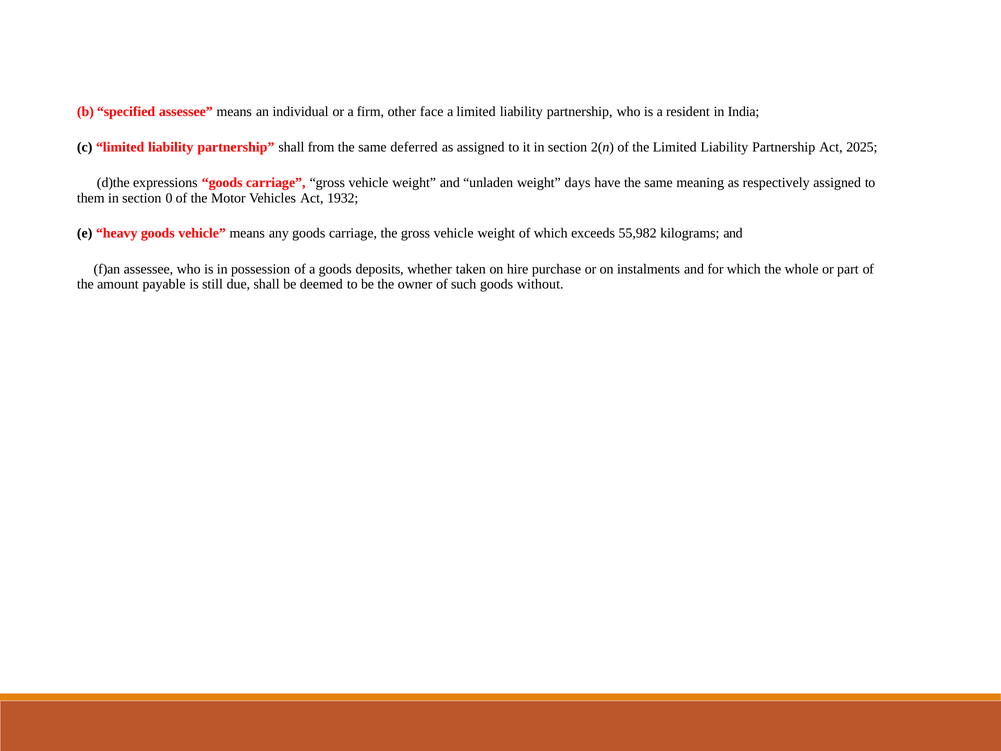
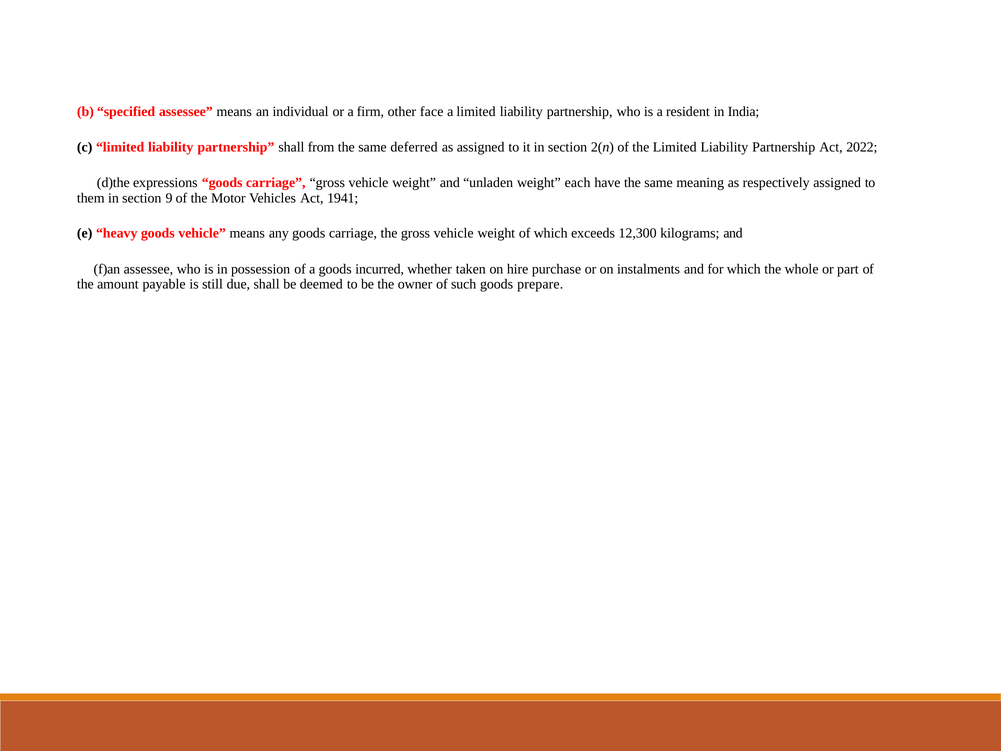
2025: 2025 -> 2022
days: days -> each
0: 0 -> 9
1932: 1932 -> 1941
55,982: 55,982 -> 12,300
deposits: deposits -> incurred
without: without -> prepare
